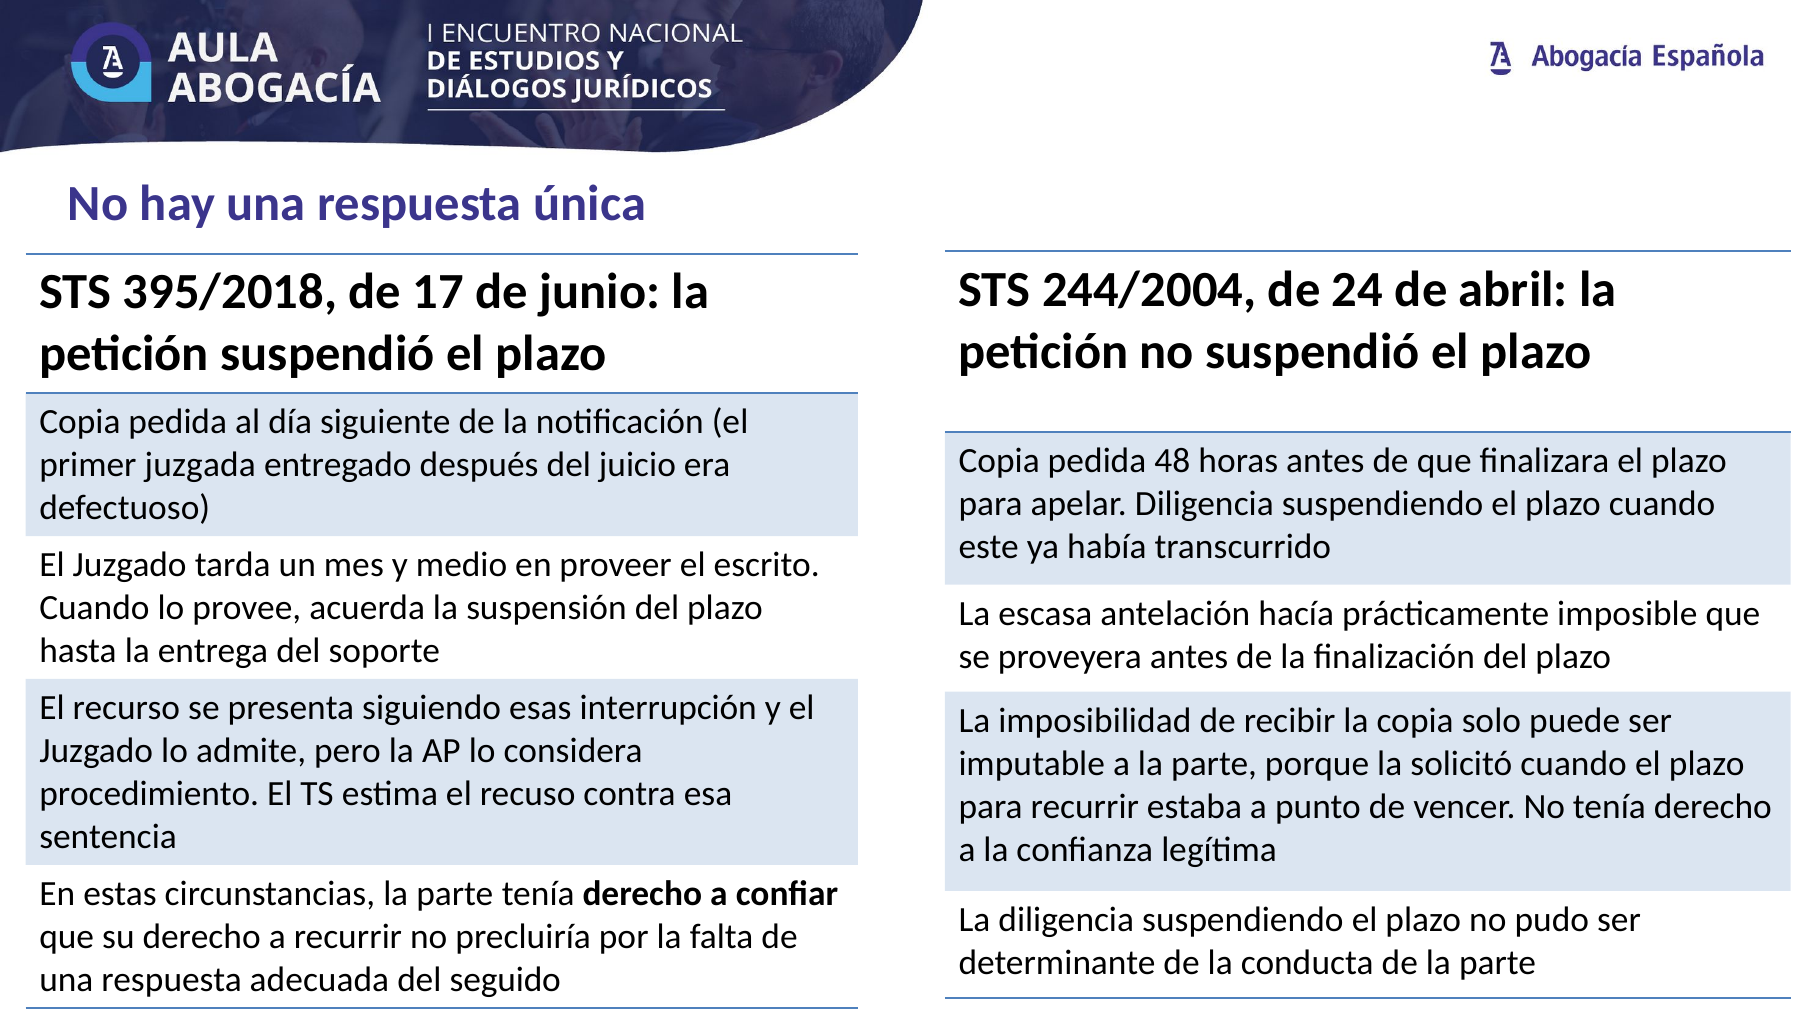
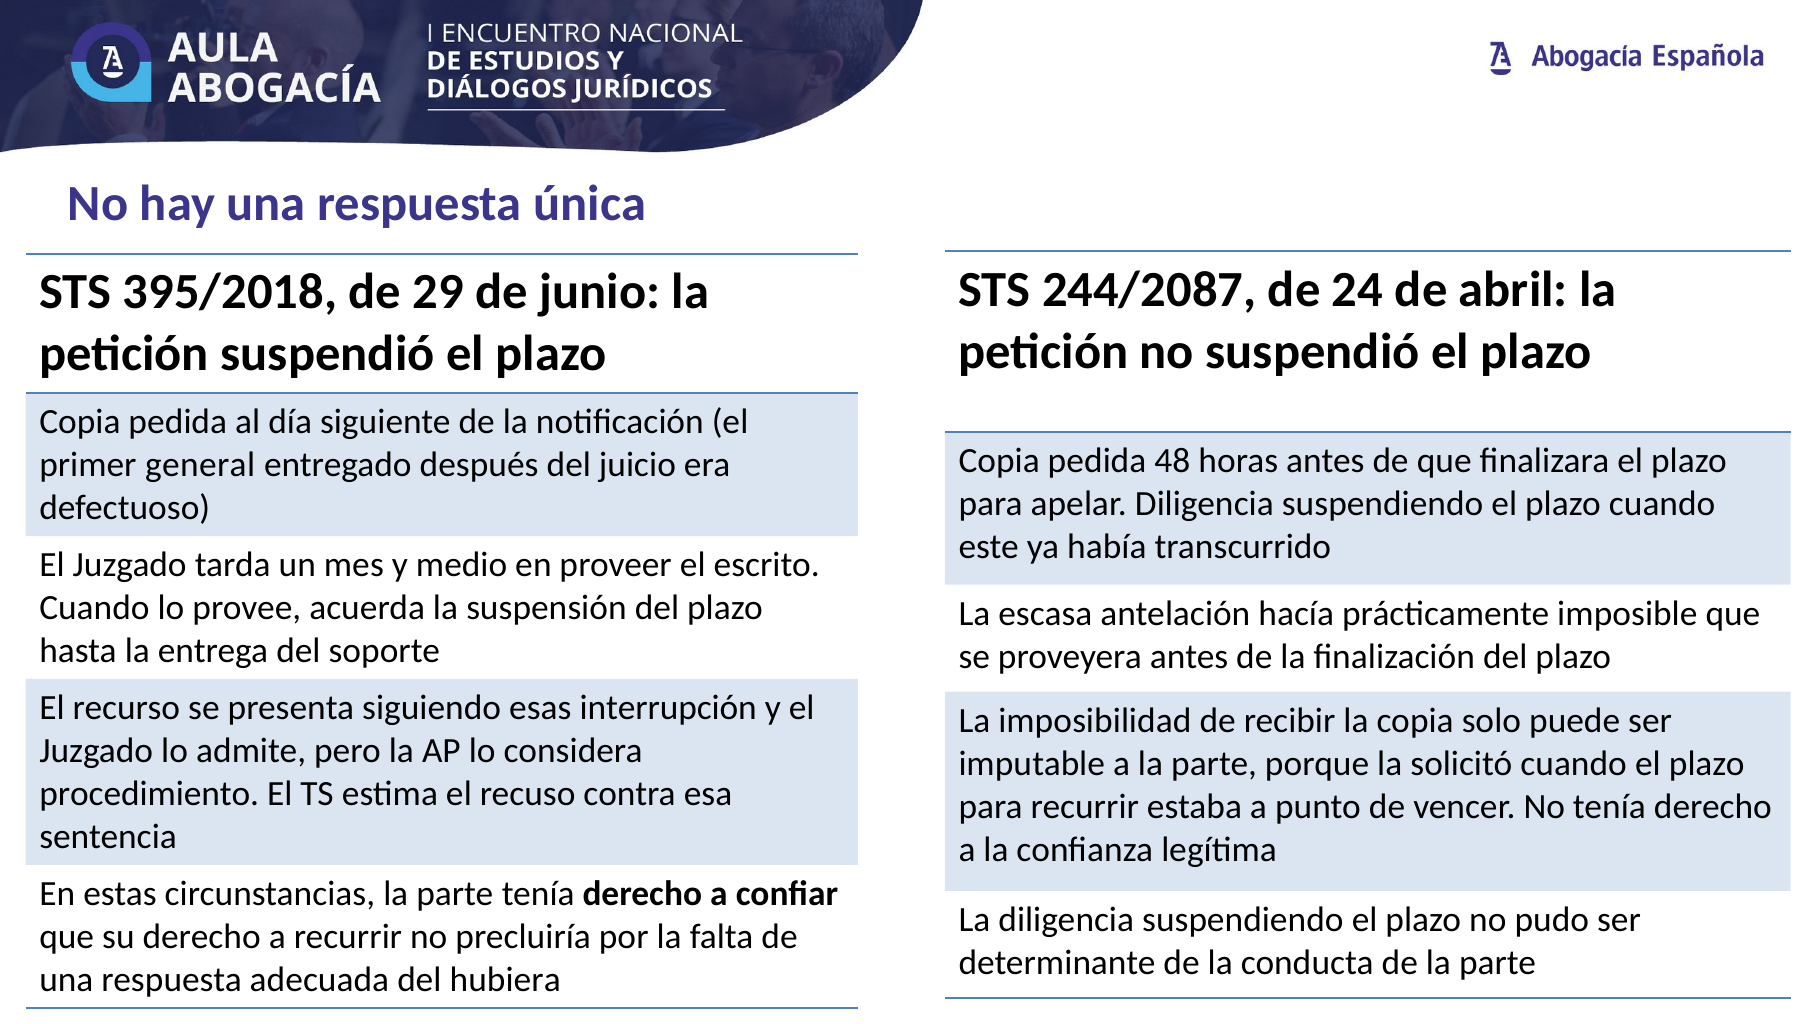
244/2004: 244/2004 -> 244/2087
17: 17 -> 29
juzgada: juzgada -> general
seguido: seguido -> hubiera
